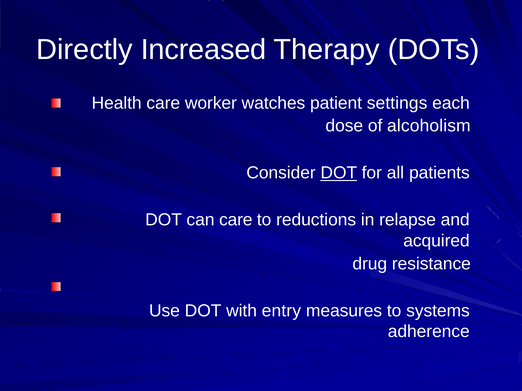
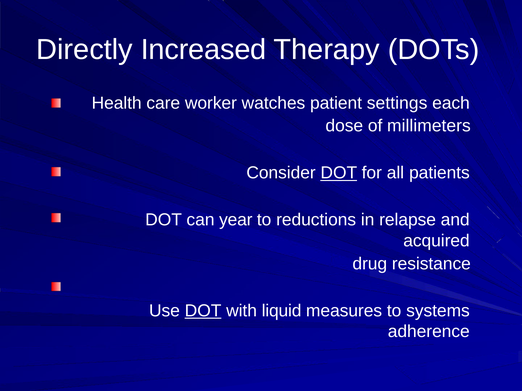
alcoholism: alcoholism -> millimeters
can care: care -> year
DOT at (203, 311) underline: none -> present
entry: entry -> liquid
